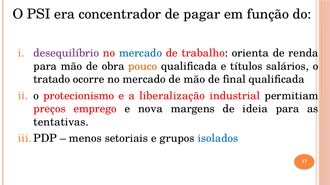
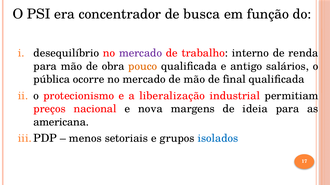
pagar: pagar -> busca
desequilíbrio colour: purple -> black
mercado at (141, 53) colour: blue -> purple
orienta: orienta -> interno
títulos: títulos -> antigo
tratado: tratado -> pública
emprego: emprego -> nacional
tentativas: tentativas -> americana
